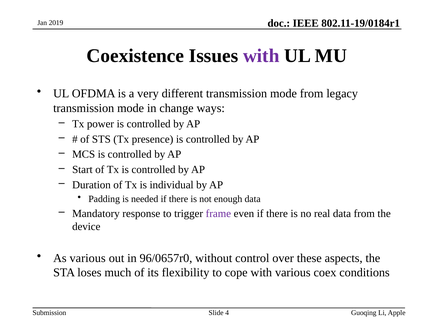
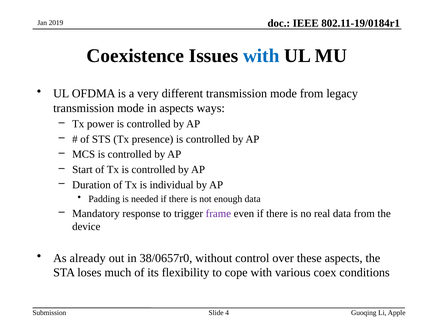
with at (261, 56) colour: purple -> blue
in change: change -> aspects
As various: various -> already
96/0657r0: 96/0657r0 -> 38/0657r0
